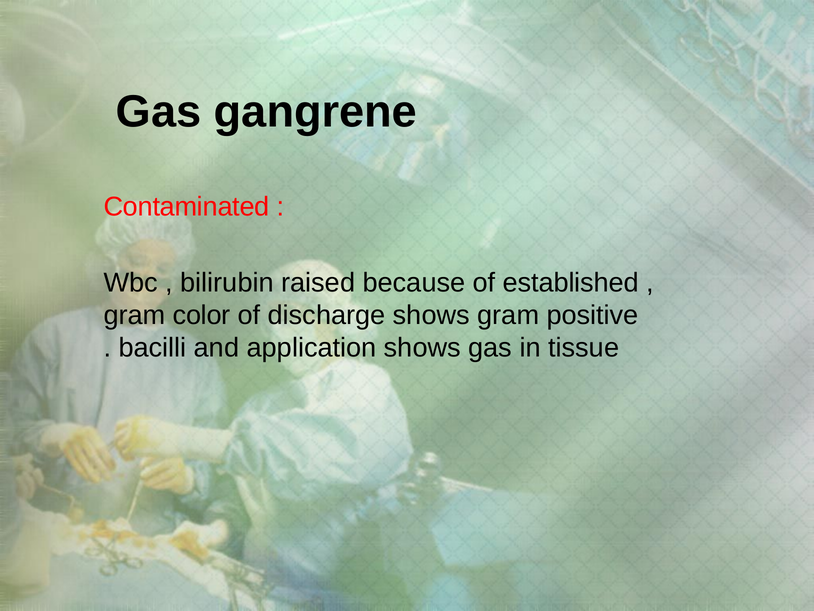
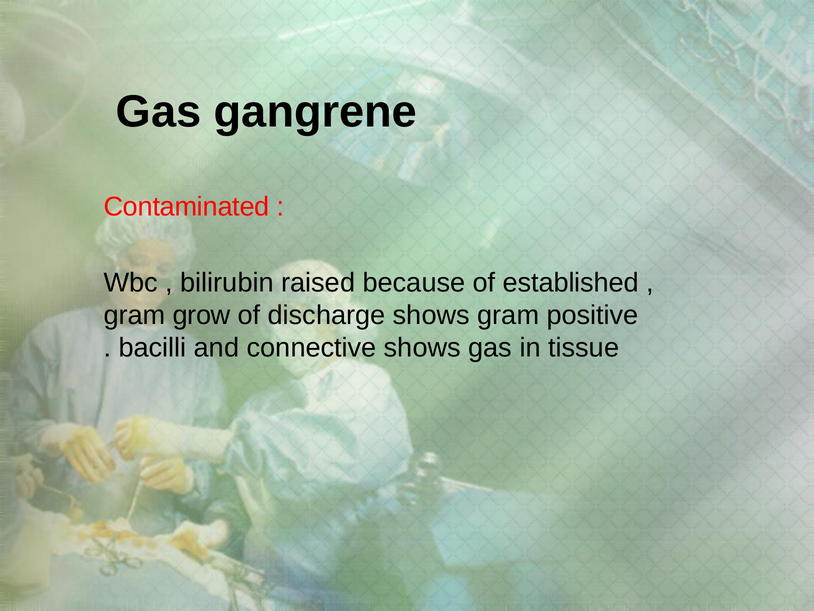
color: color -> grow
application: application -> connective
